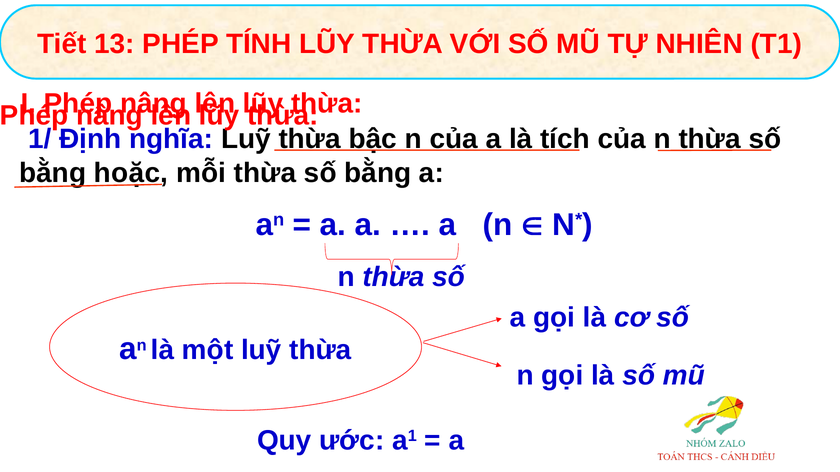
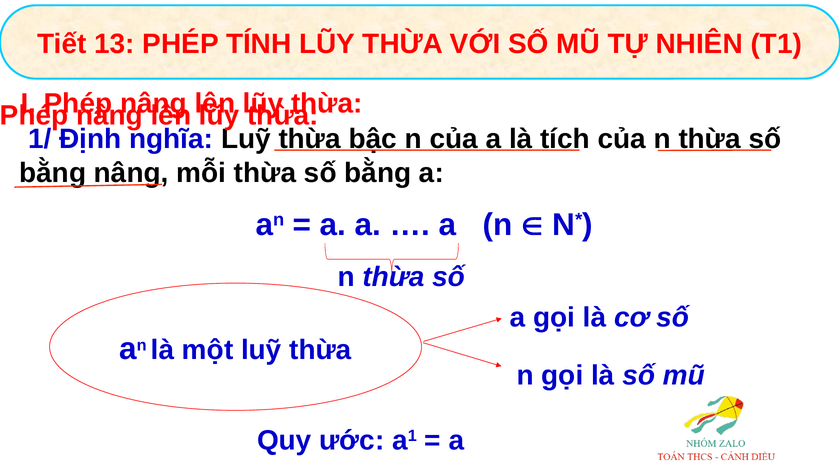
bằng hoặc: hoặc -> nâng
